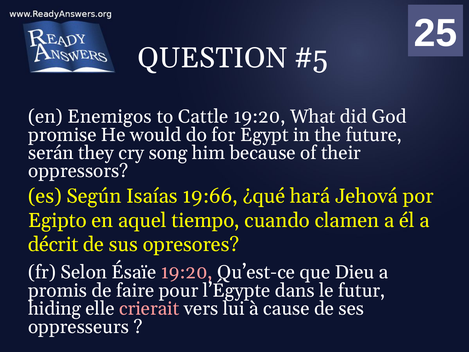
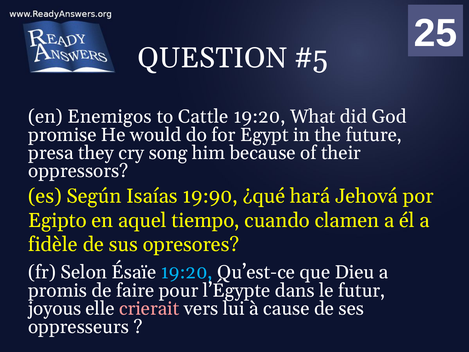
serán: serán -> presa
19:66: 19:66 -> 19:90
décrit: décrit -> fidèle
19:20 at (187, 272) colour: pink -> light blue
hiding: hiding -> joyous
